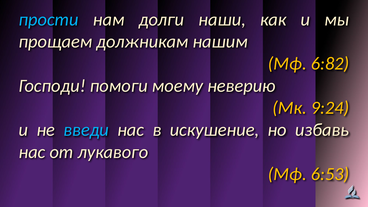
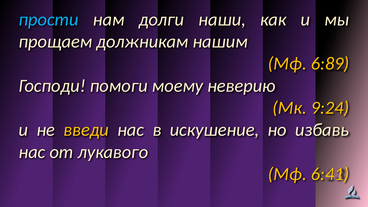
6:82: 6:82 -> 6:89
введи colour: light blue -> yellow
6:53: 6:53 -> 6:41
